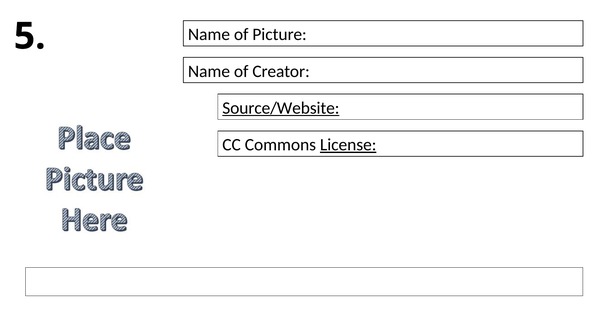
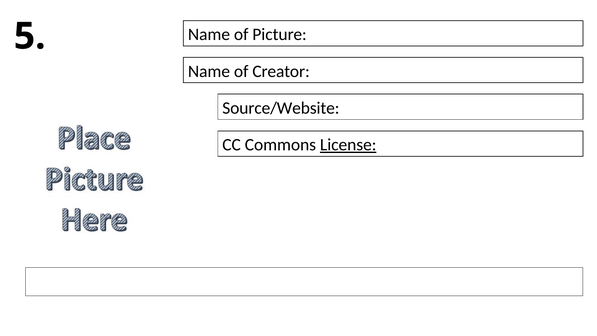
Source/Website underline: present -> none
